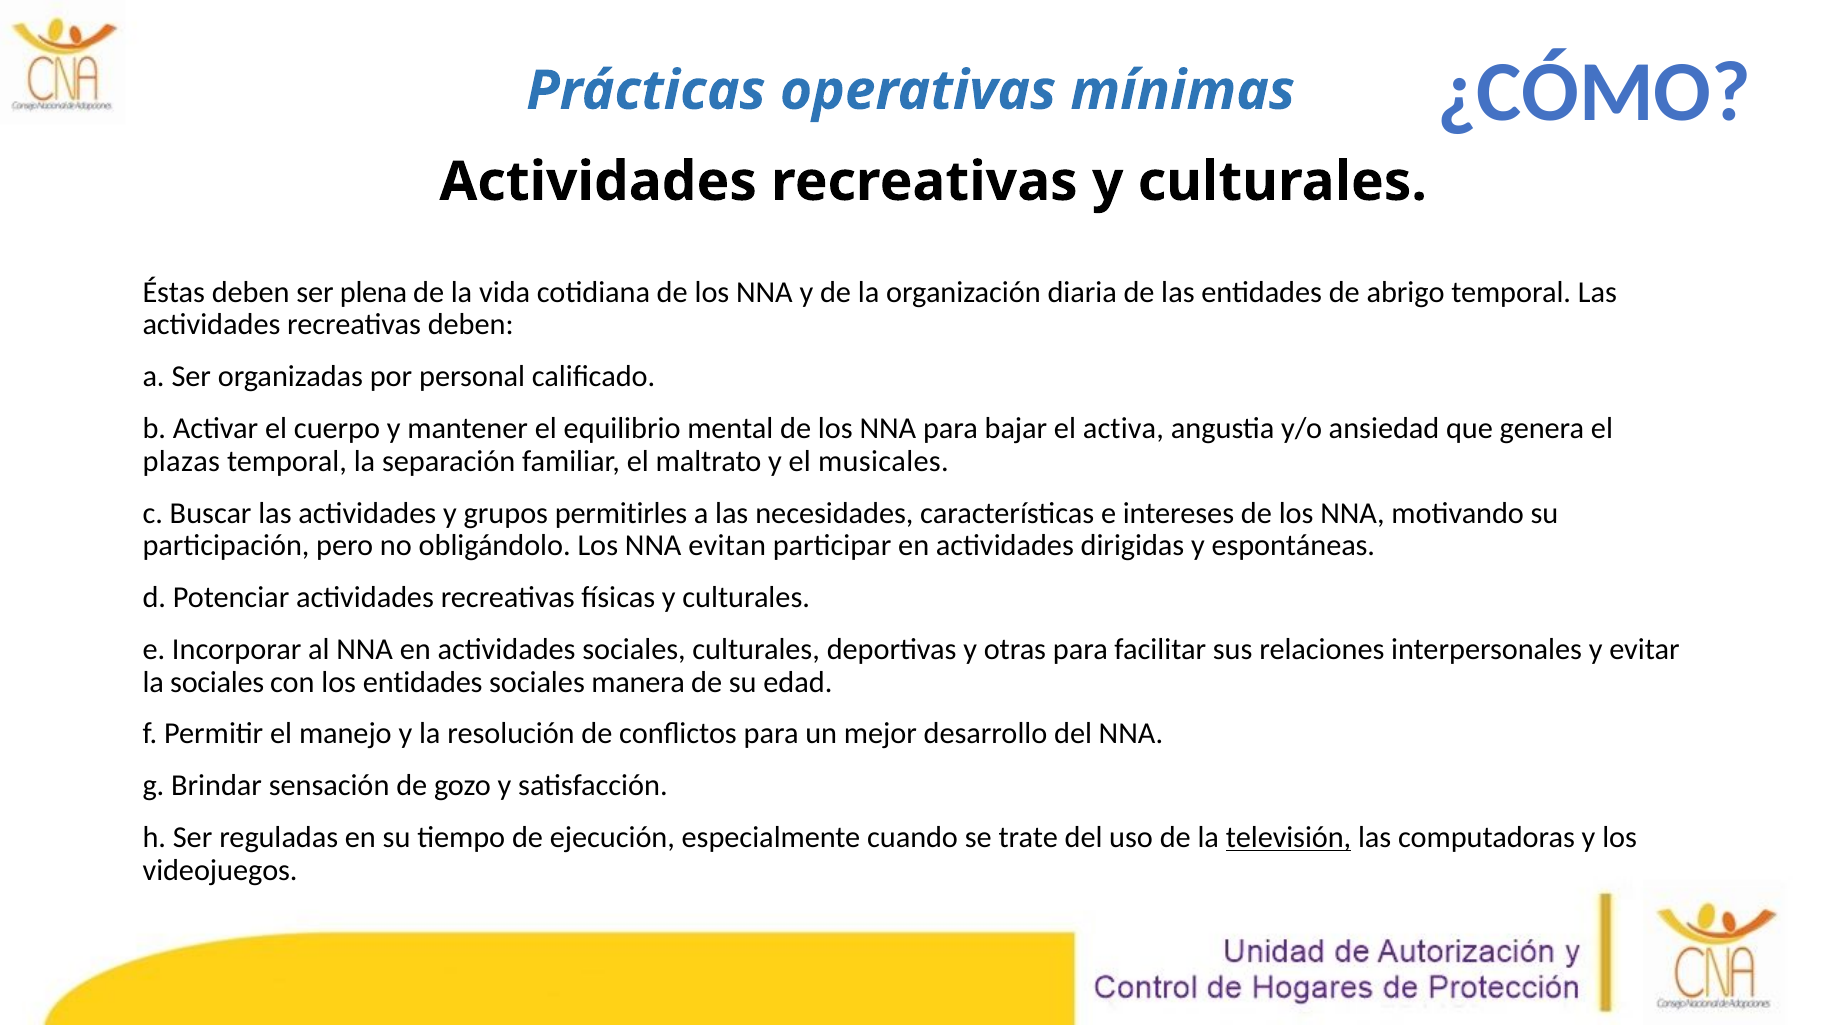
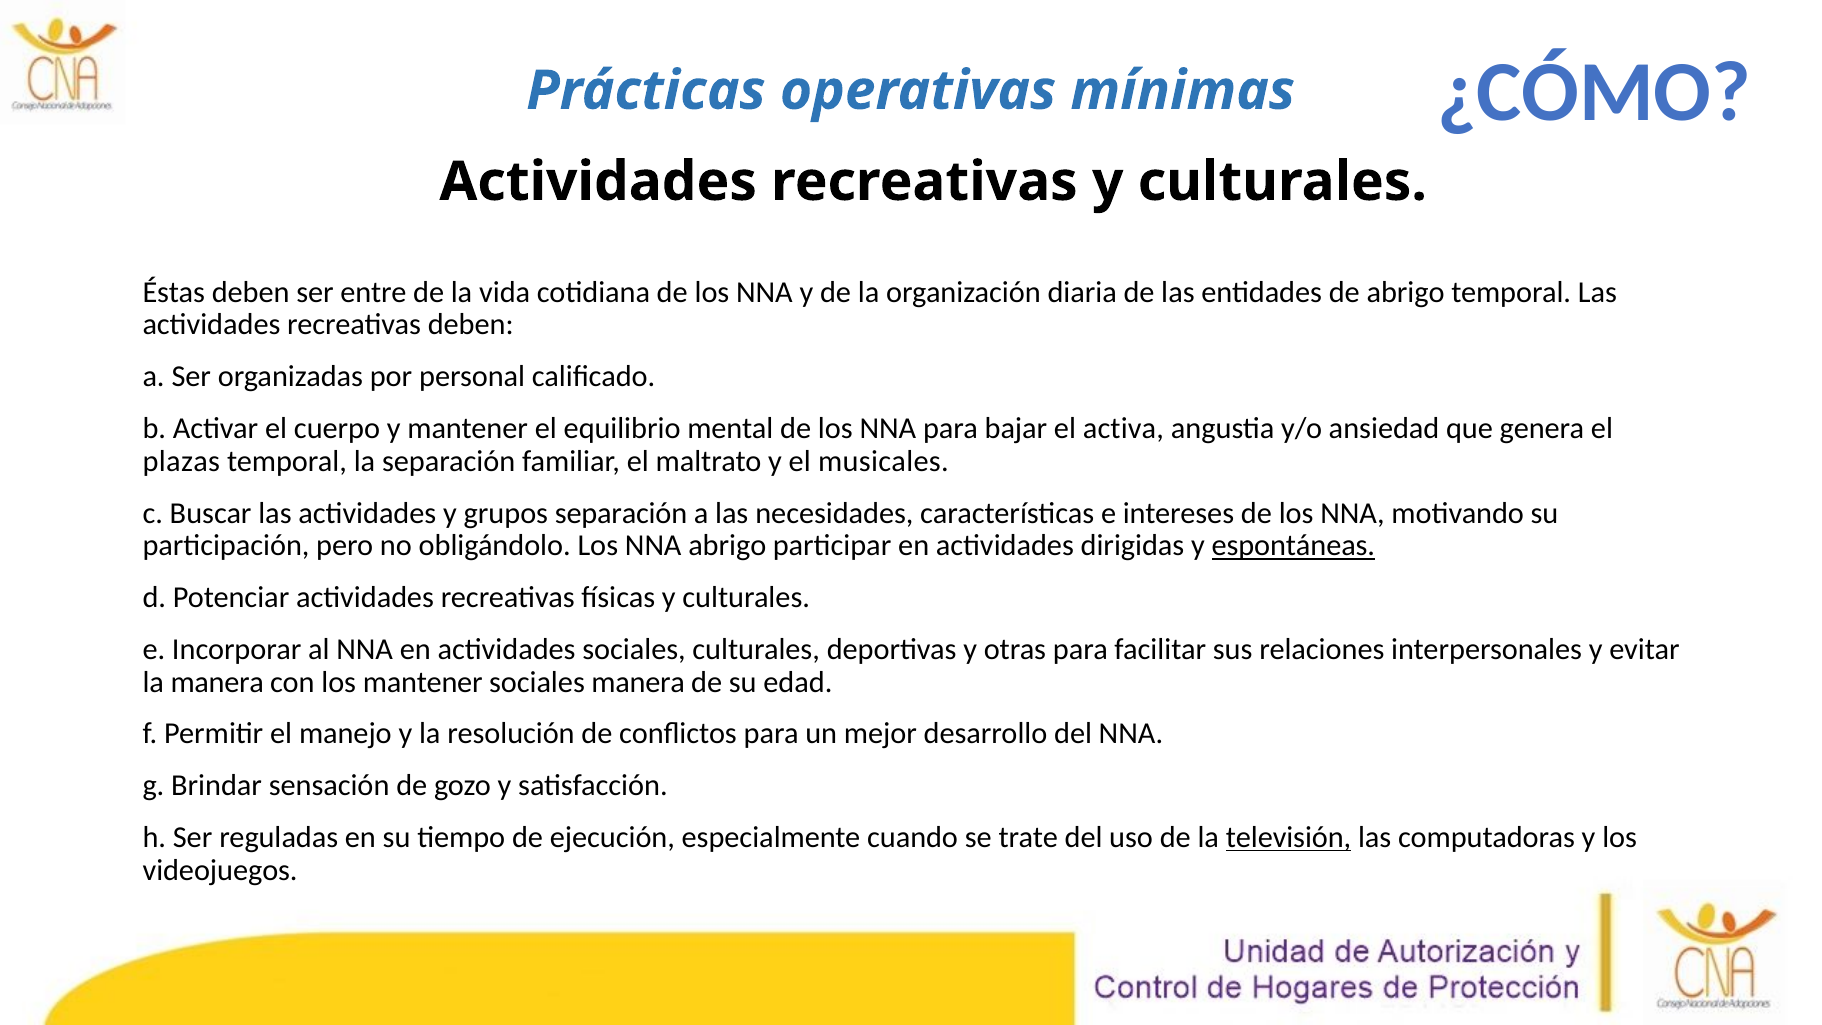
plena: plena -> entre
grupos permitirles: permitirles -> separación
NNA evitan: evitan -> abrigo
espontáneas underline: none -> present
la sociales: sociales -> manera
los entidades: entidades -> mantener
